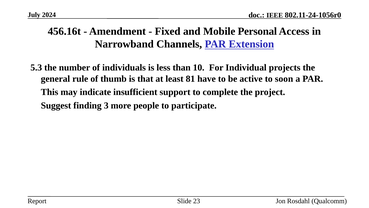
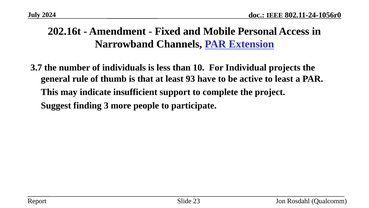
456.16t: 456.16t -> 202.16t
5.3: 5.3 -> 3.7
81: 81 -> 93
to soon: soon -> least
